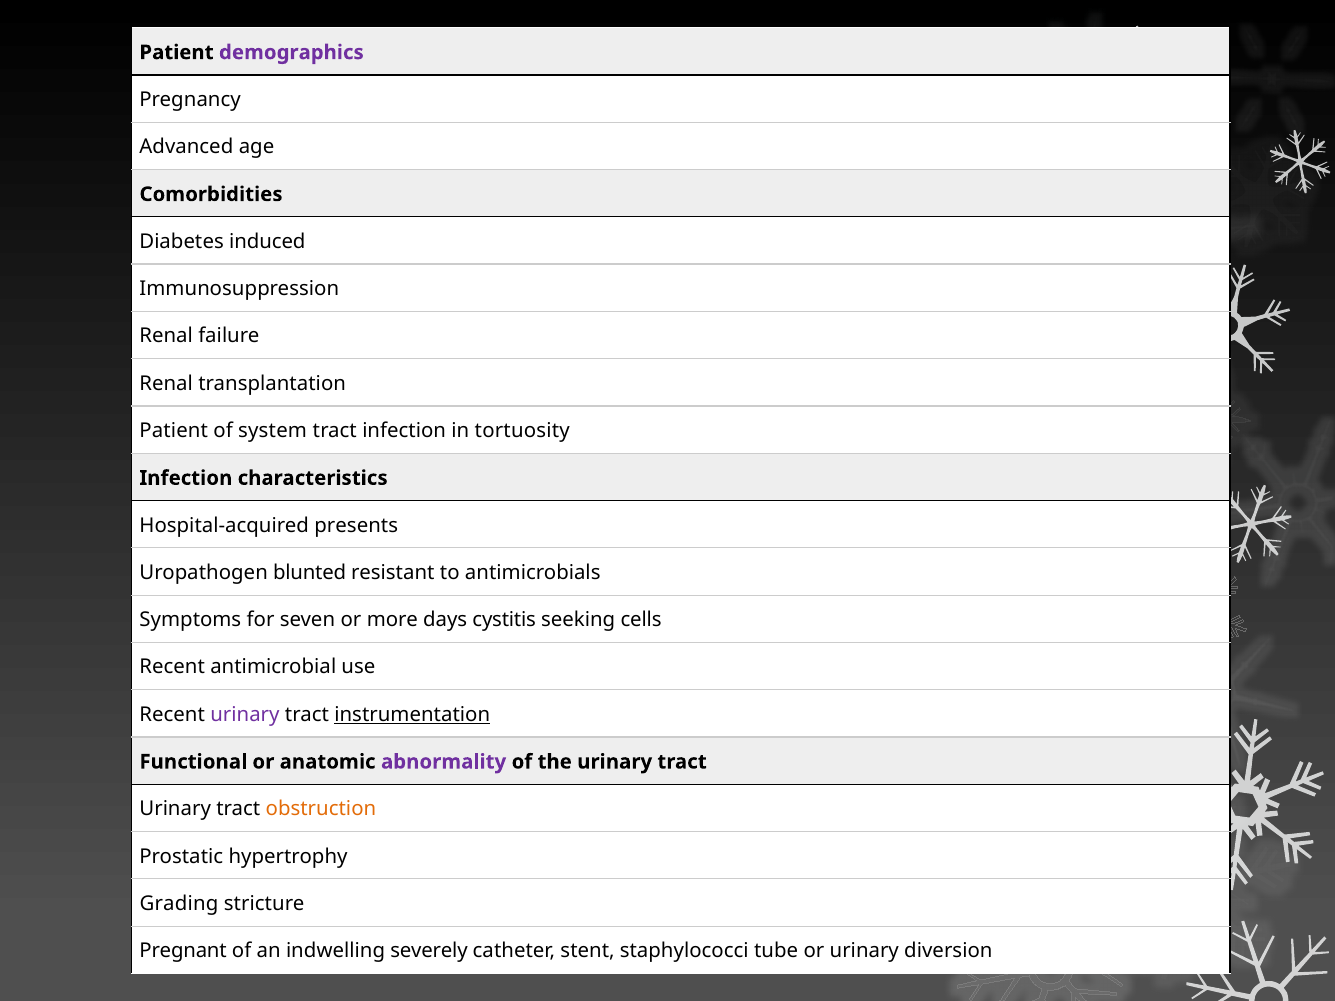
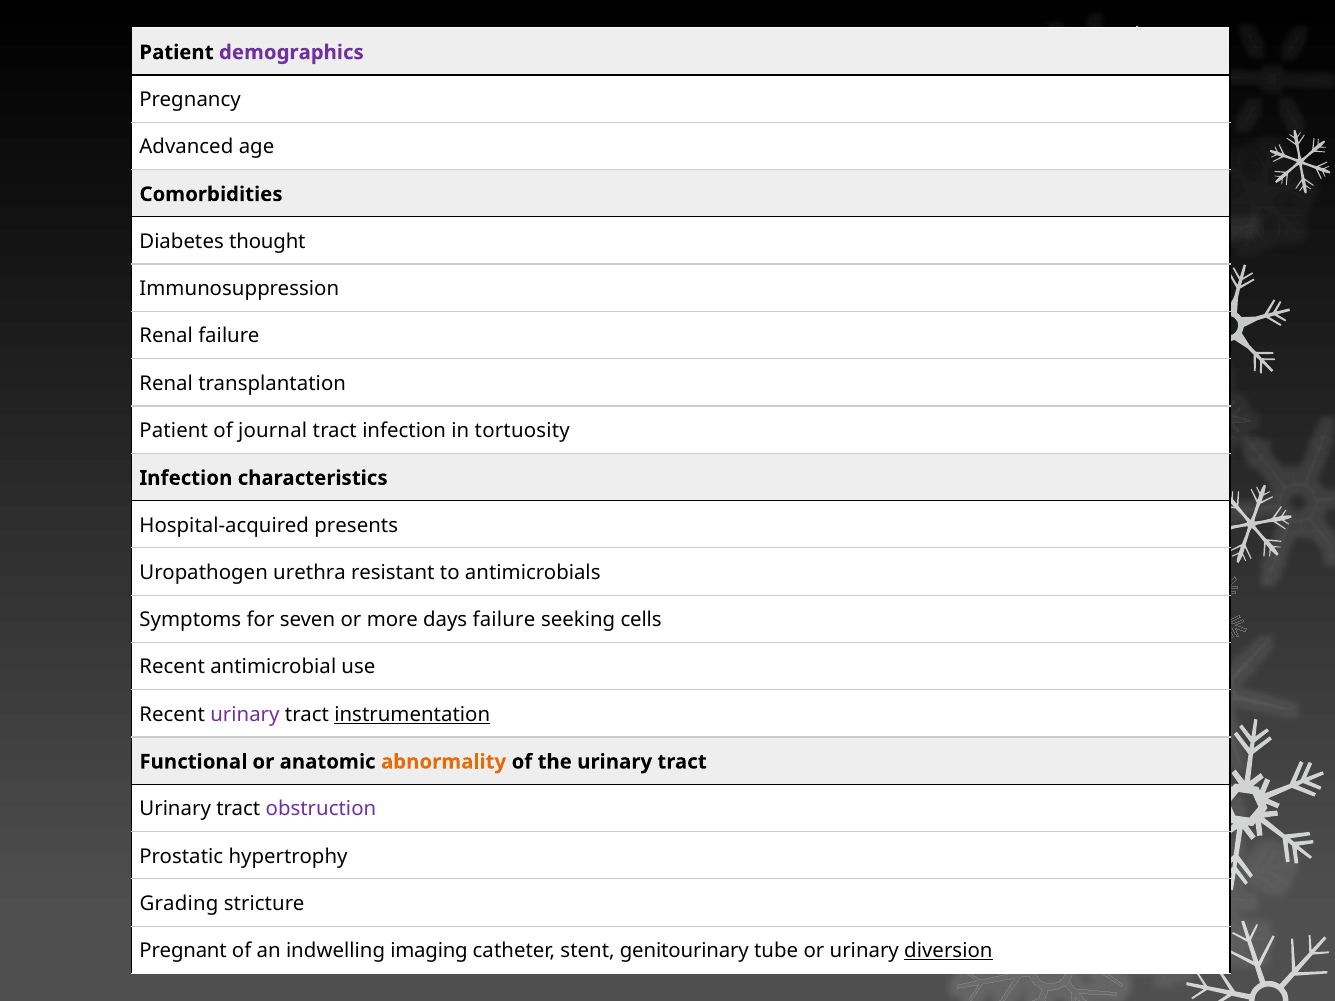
induced: induced -> thought
system: system -> journal
blunted: blunted -> urethra
days cystitis: cystitis -> failure
abnormality colour: purple -> orange
obstruction colour: orange -> purple
severely: severely -> imaging
staphylococci: staphylococci -> genitourinary
diversion underline: none -> present
